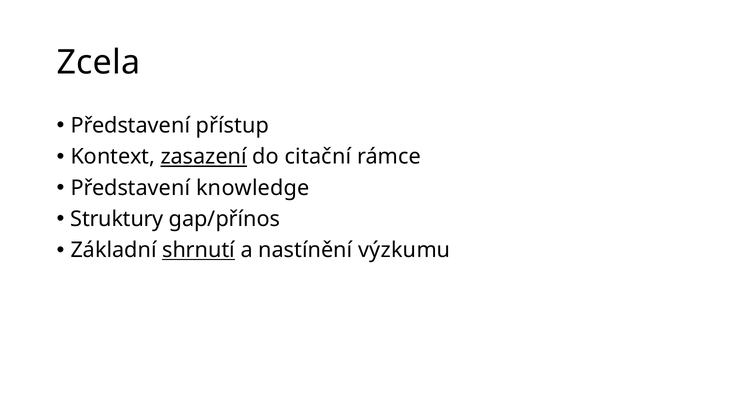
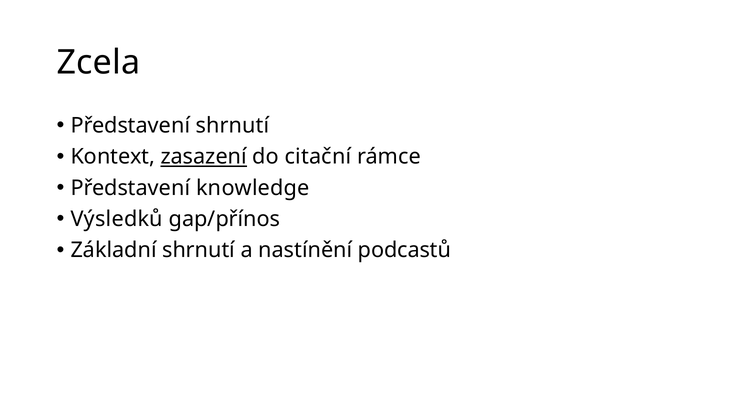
Představení přístup: přístup -> shrnutí
Struktury: Struktury -> Výsledků
shrnutí at (199, 250) underline: present -> none
výzkumu: výzkumu -> podcastů
